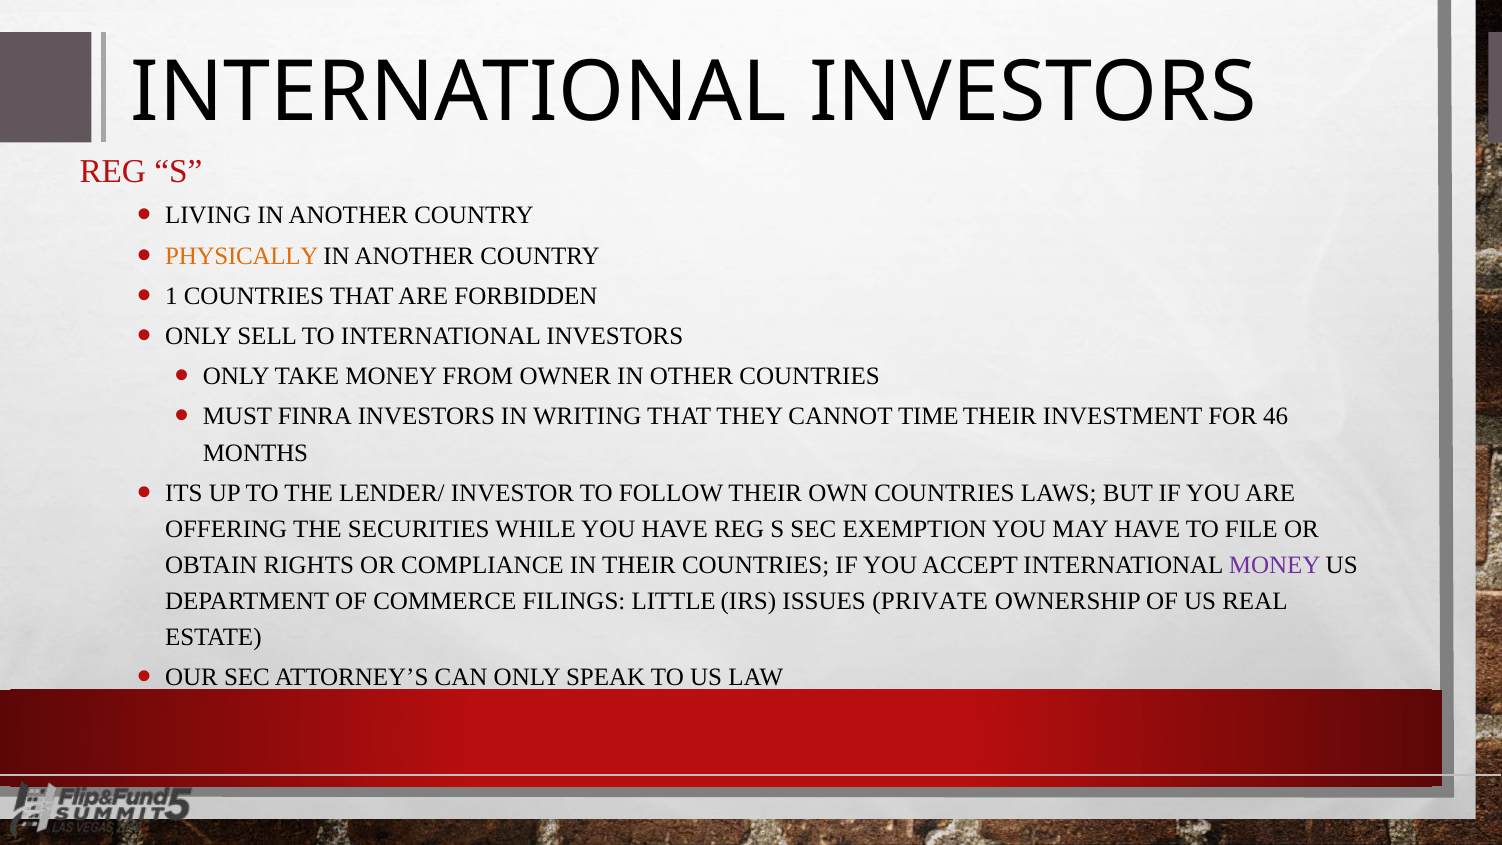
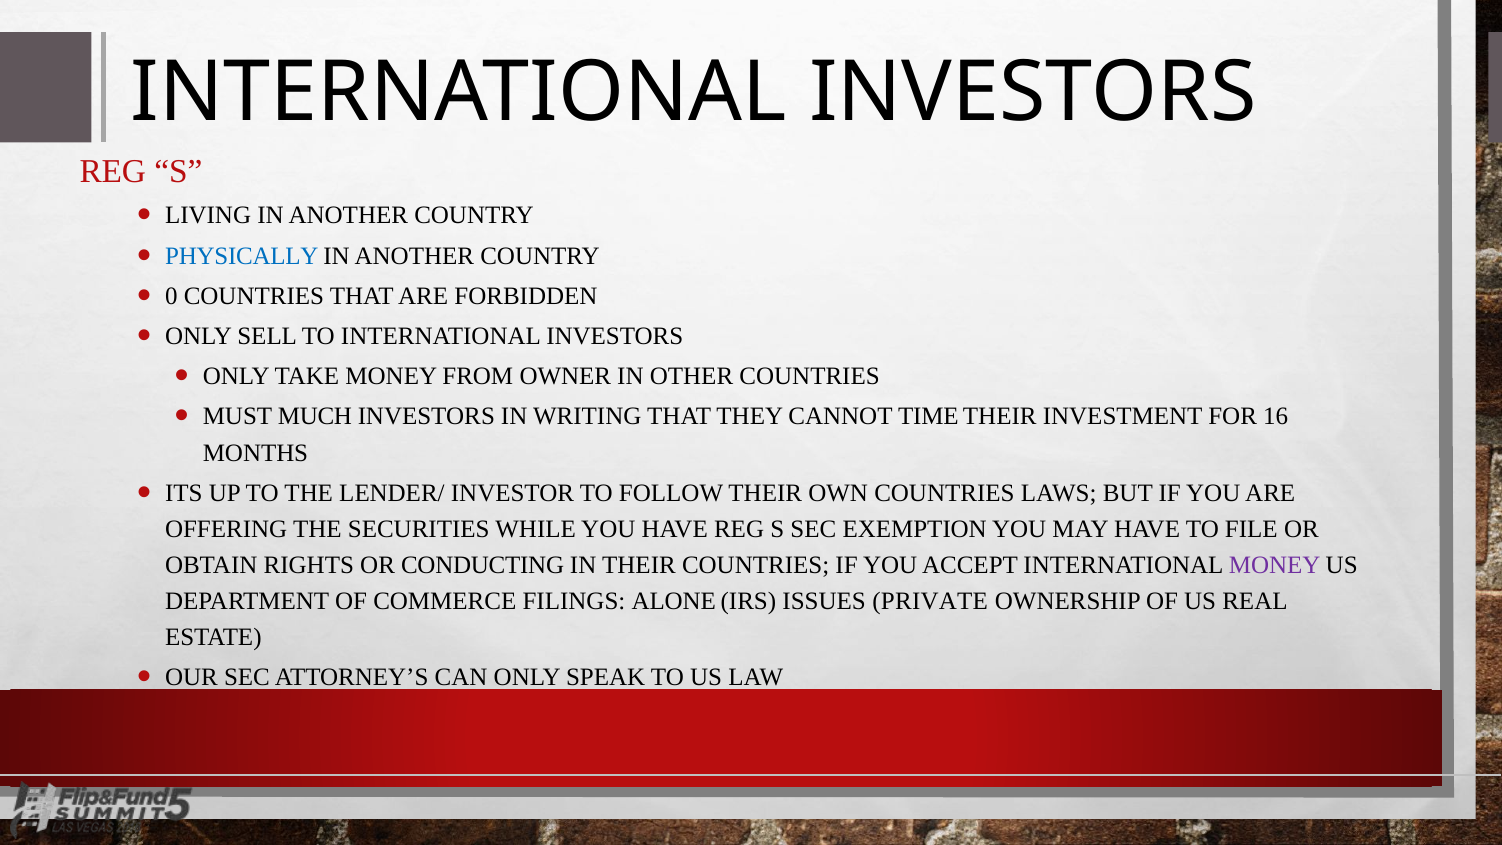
PHYSICALLY colour: orange -> blue
1: 1 -> 0
FINRA: FINRA -> MUCH
46: 46 -> 16
COMPLIANCE: COMPLIANCE -> CONDUCTING
LITTLE: LITTLE -> ALONE
